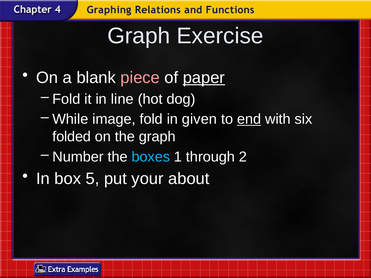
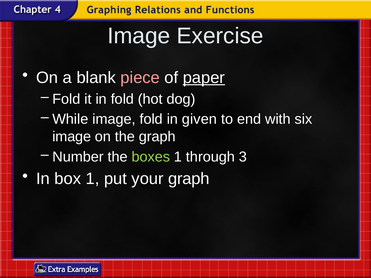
Graph at (139, 36): Graph -> Image
in line: line -> fold
end underline: present -> none
folded at (72, 137): folded -> image
boxes colour: light blue -> light green
2: 2 -> 3
box 5: 5 -> 1
your about: about -> graph
